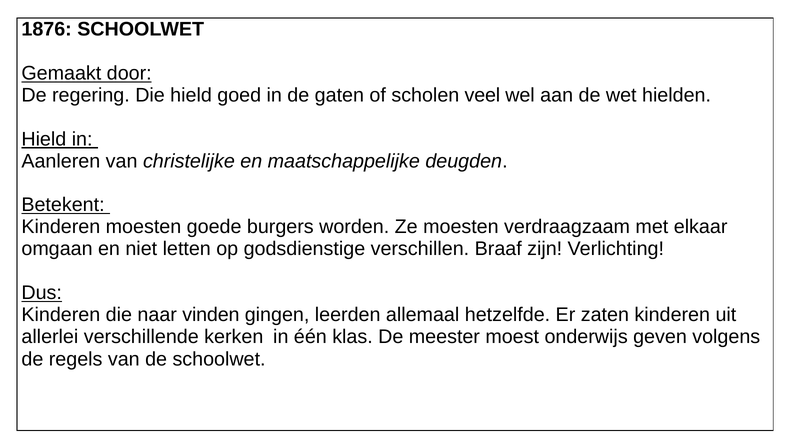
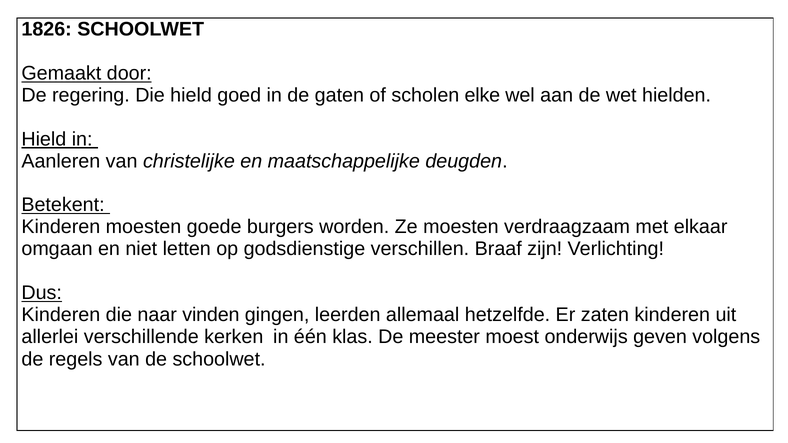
1876: 1876 -> 1826
veel: veel -> elke
